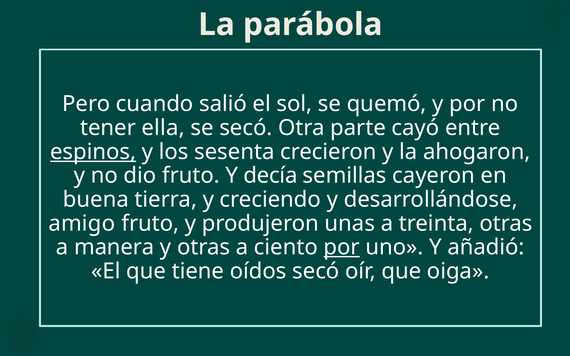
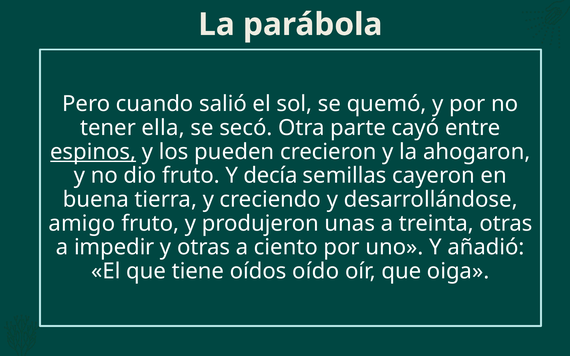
sesenta: sesenta -> pueden
manera: manera -> impedir
por at (342, 247) underline: present -> none
oídos secó: secó -> oído
